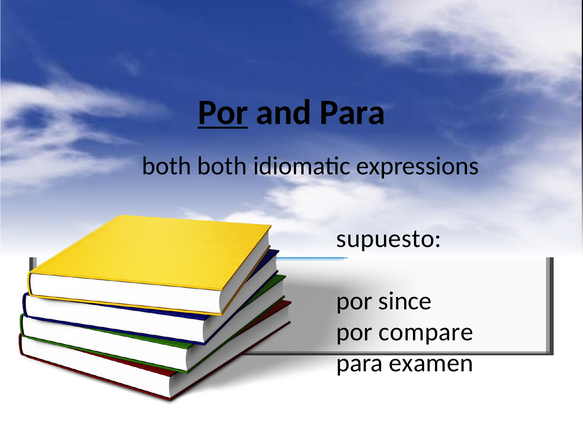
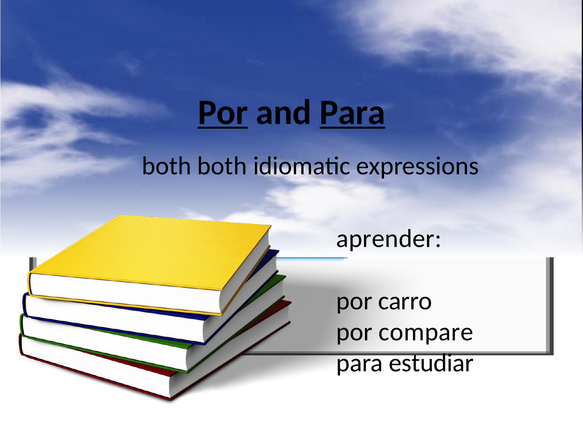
Para at (352, 113) underline: none -> present
supuesto: supuesto -> aprender
since: since -> carro
examen: examen -> estudiar
